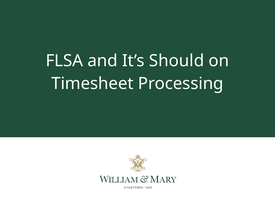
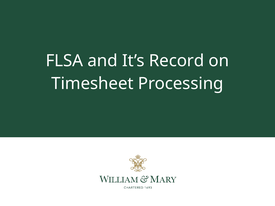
Should: Should -> Record
